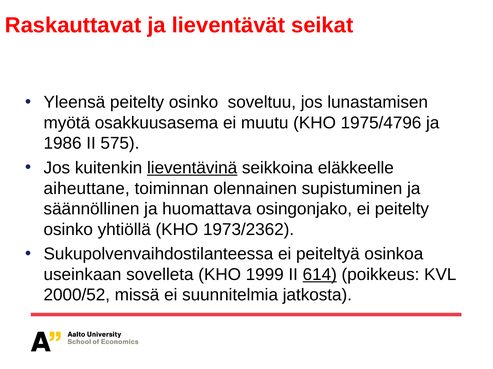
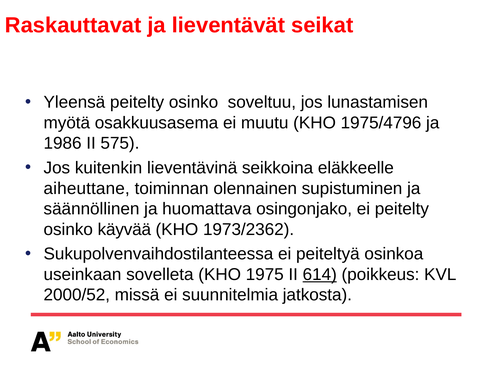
lieventävinä underline: present -> none
yhtiöllä: yhtiöllä -> käyvää
1999: 1999 -> 1975
